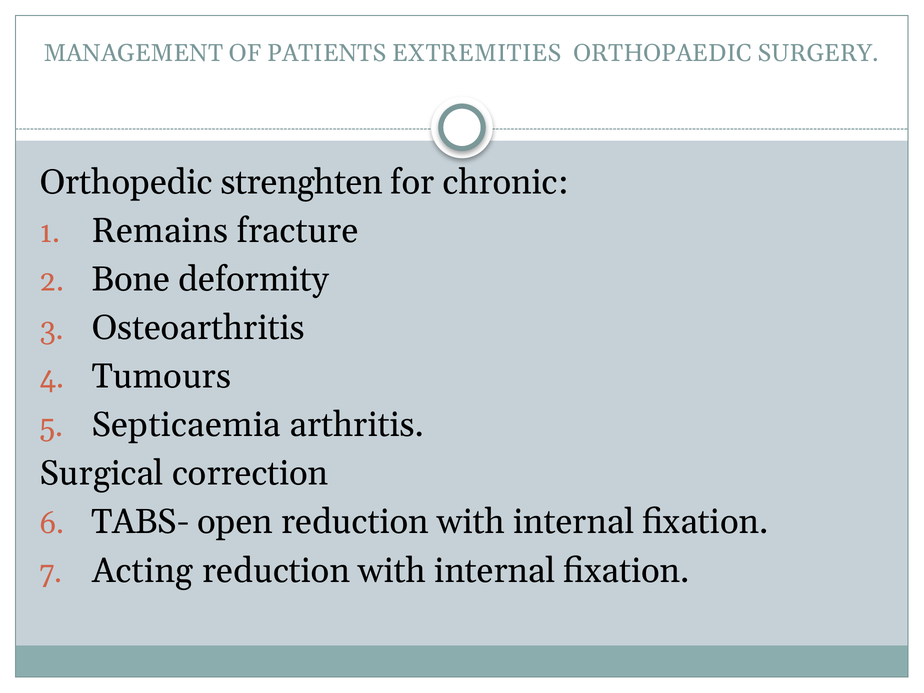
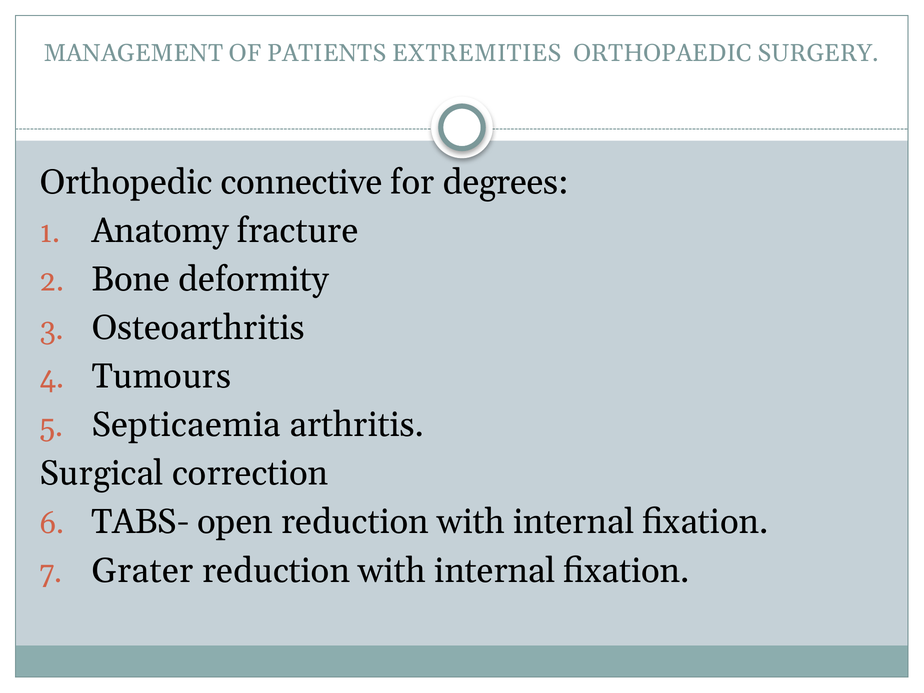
strenghten: strenghten -> connective
chronic: chronic -> degrees
Remains: Remains -> Anatomy
Acting: Acting -> Grater
